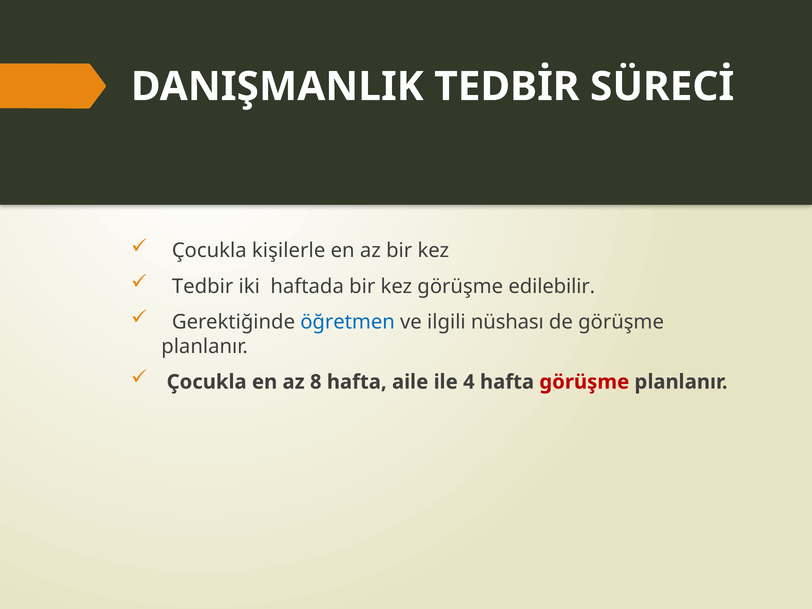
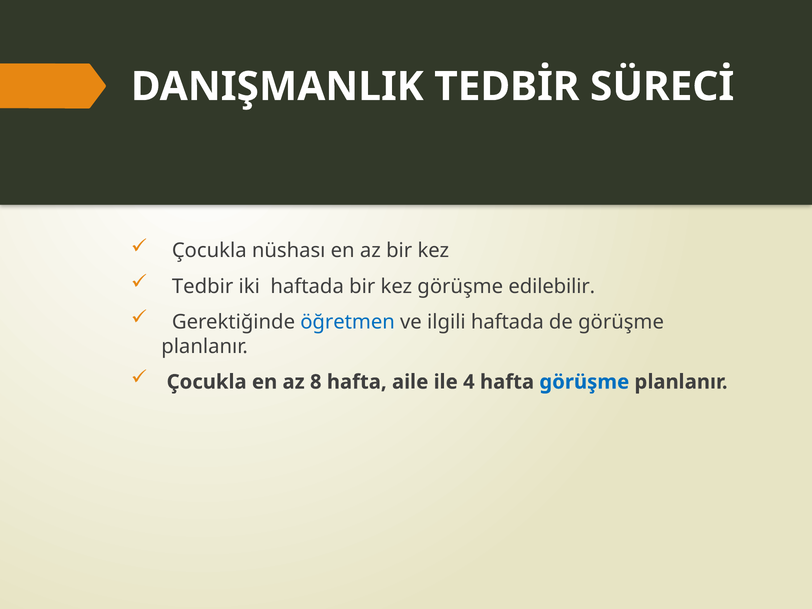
kişilerle: kişilerle -> nüshası
ilgili nüshası: nüshası -> haftada
görüşme at (584, 382) colour: red -> blue
